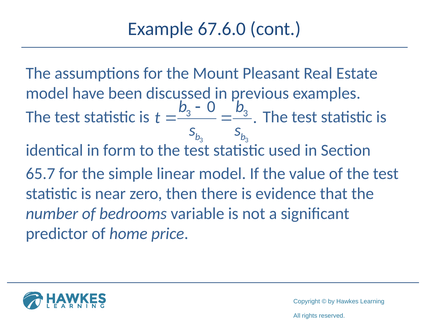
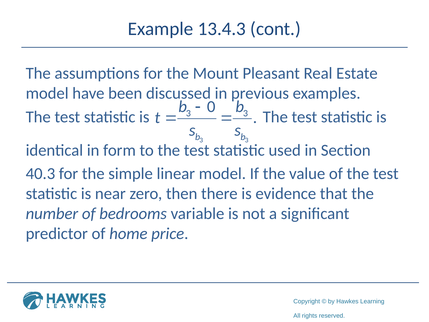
67.6.0: 67.6.0 -> 13.4.3
65.7: 65.7 -> 40.3
